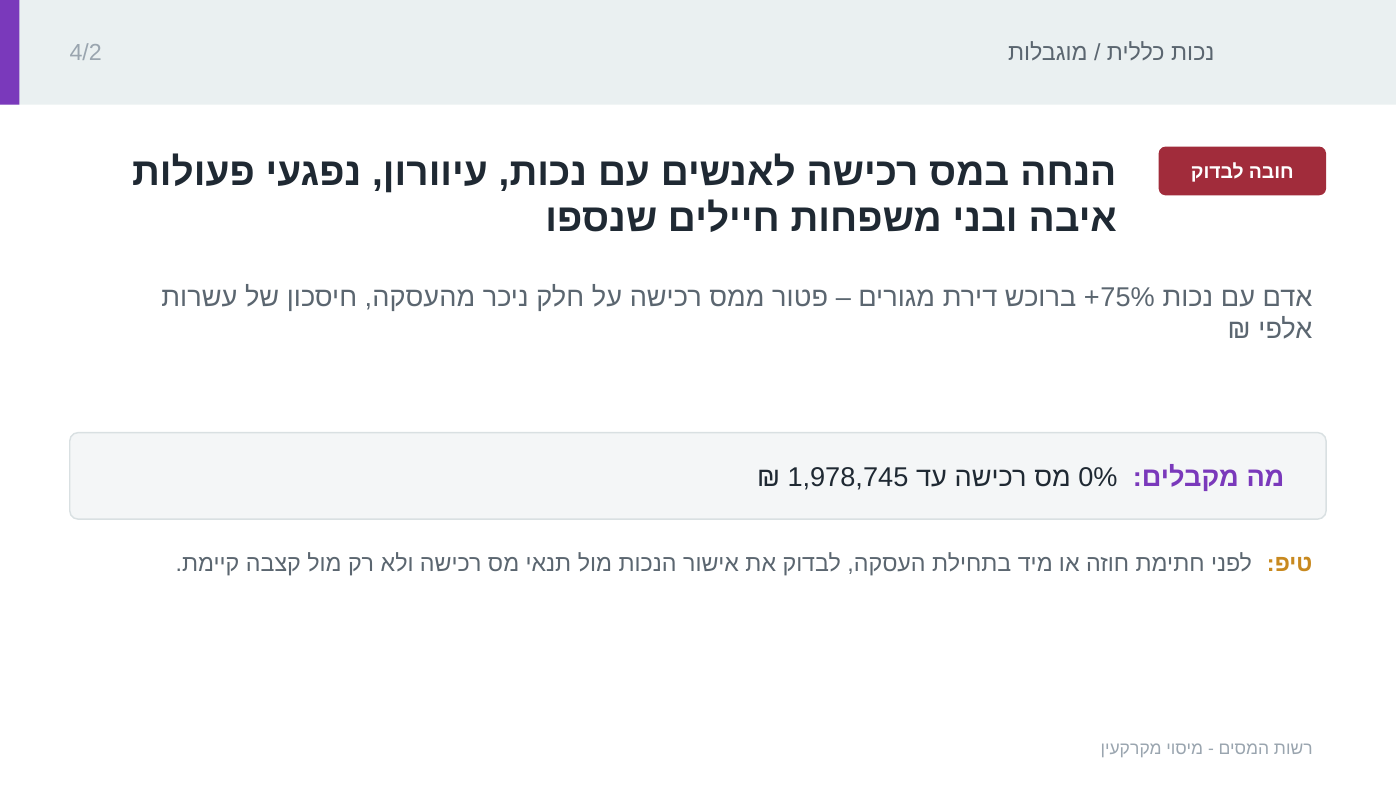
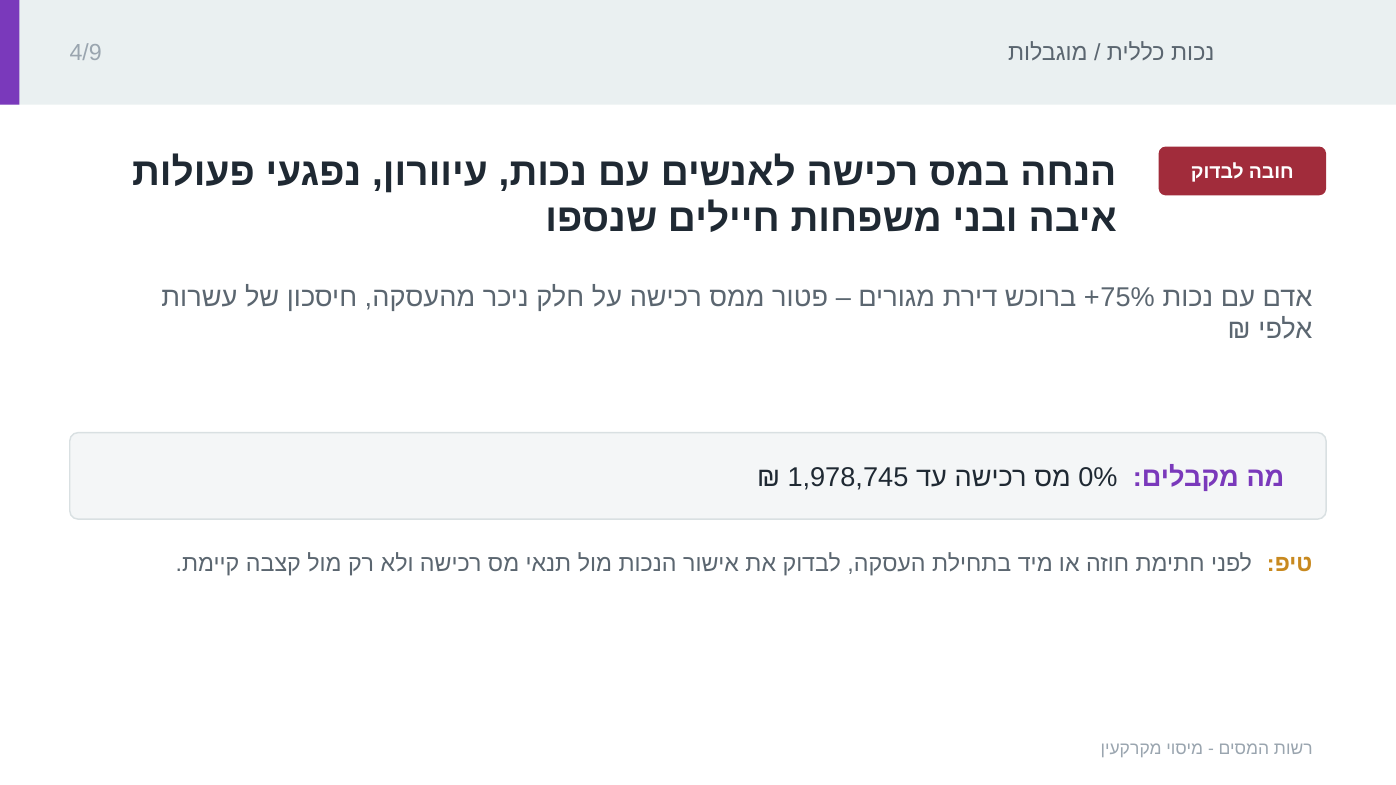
4/2: 4/2 -> 4/9
